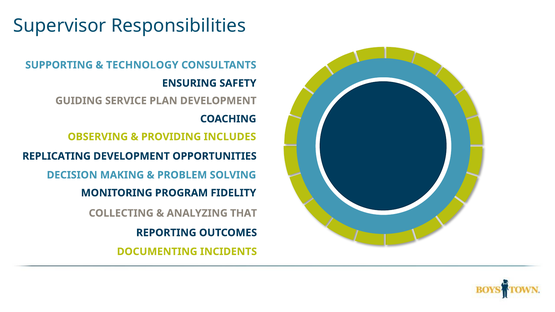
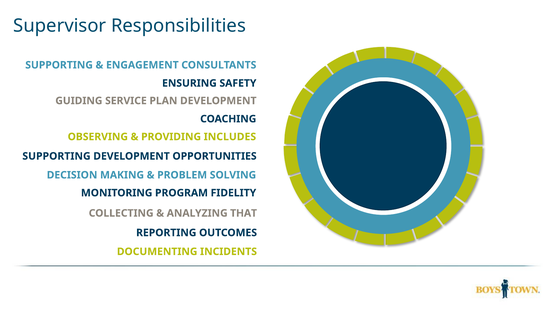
TECHNOLOGY: TECHNOLOGY -> ENGAGEMENT
REPLICATING at (57, 156): REPLICATING -> SUPPORTING
